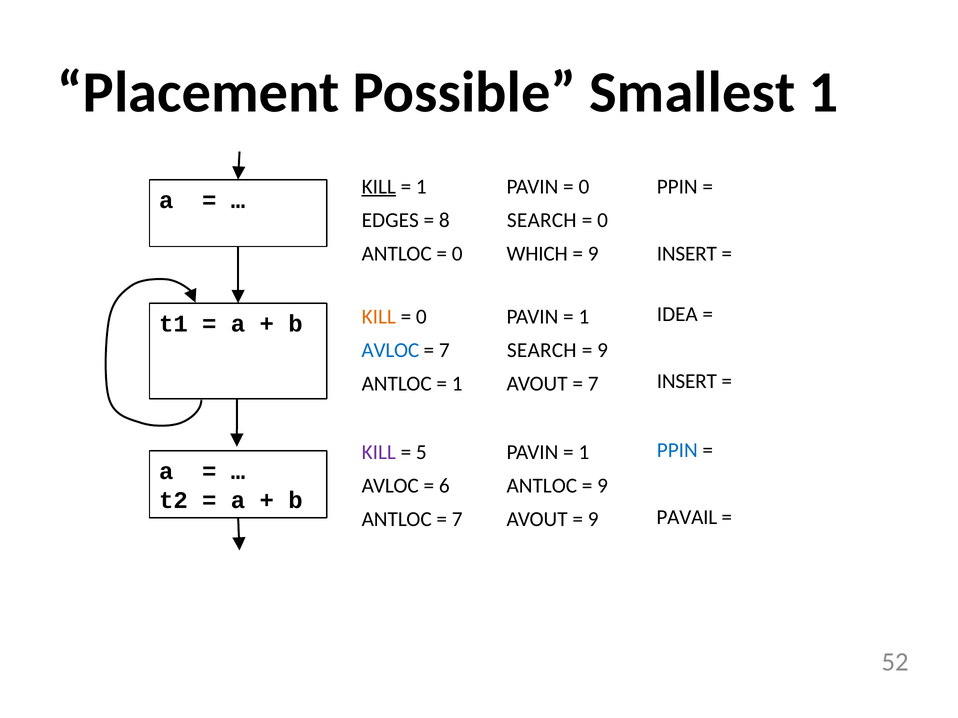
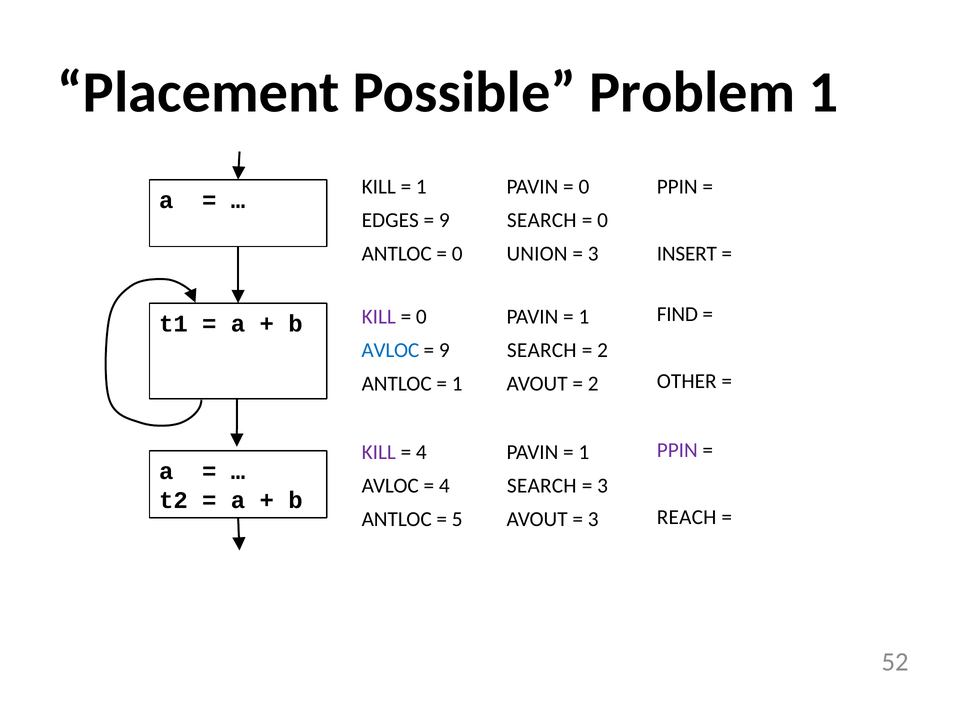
Smallest: Smallest -> Problem
KILL at (379, 187) underline: present -> none
8 at (444, 220): 8 -> 9
WHICH: WHICH -> UNION
9 at (593, 254): 9 -> 3
IDEA: IDEA -> FIND
KILL at (379, 317) colour: orange -> purple
7 at (444, 350): 7 -> 9
9 at (603, 350): 9 -> 2
INSERT at (687, 381): INSERT -> OTHER
7 at (593, 384): 7 -> 2
PPIN at (677, 451) colour: blue -> purple
5 at (421, 453): 5 -> 4
6 at (444, 486): 6 -> 4
ANTLOC at (542, 486): ANTLOC -> SEARCH
9 at (603, 486): 9 -> 3
PAVAIL: PAVAIL -> REACH
7 at (457, 520): 7 -> 5
9 at (593, 520): 9 -> 3
